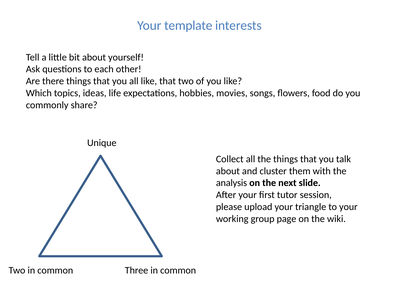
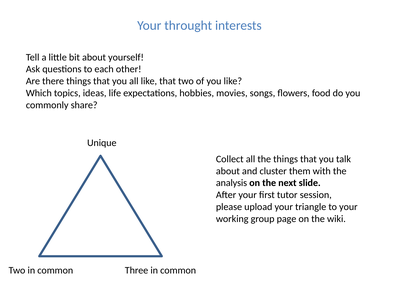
template: template -> throught
